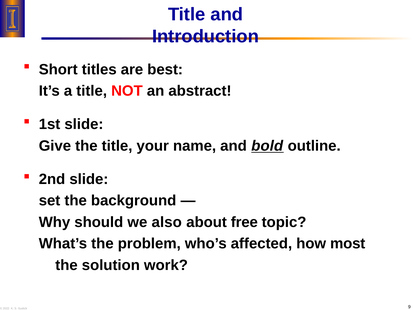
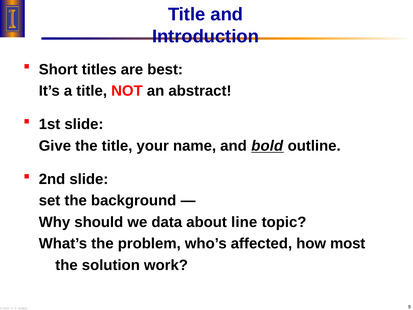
also: also -> data
free: free -> line
